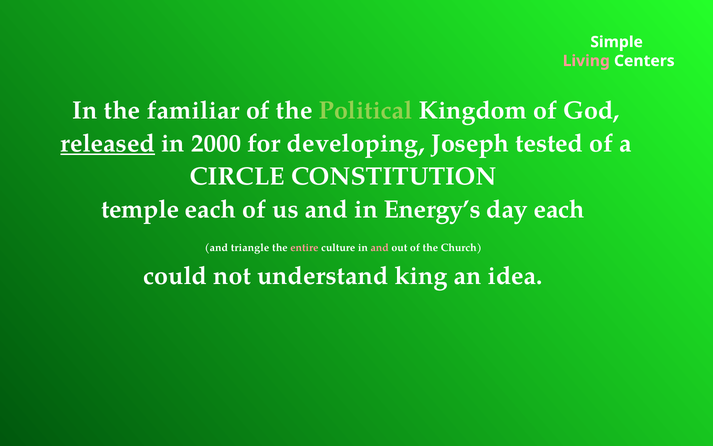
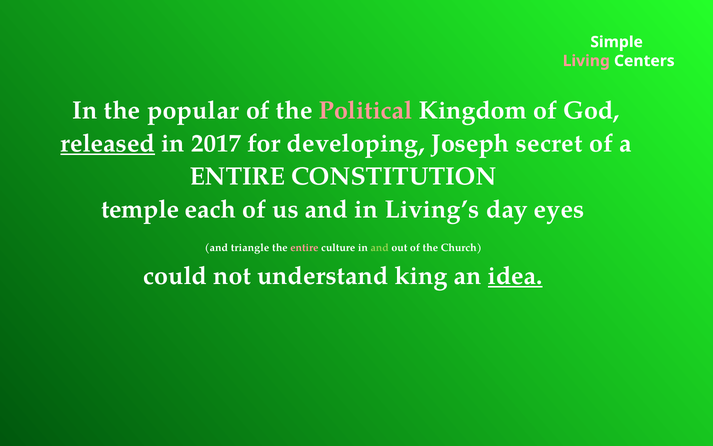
familiar: familiar -> popular
Political colour: light green -> pink
2000: 2000 -> 2017
tested: tested -> secret
CIRCLE at (237, 177): CIRCLE -> ENTIRE
Energy’s: Energy’s -> Living’s
day each: each -> eyes
and at (380, 247) colour: pink -> light green
idea underline: none -> present
